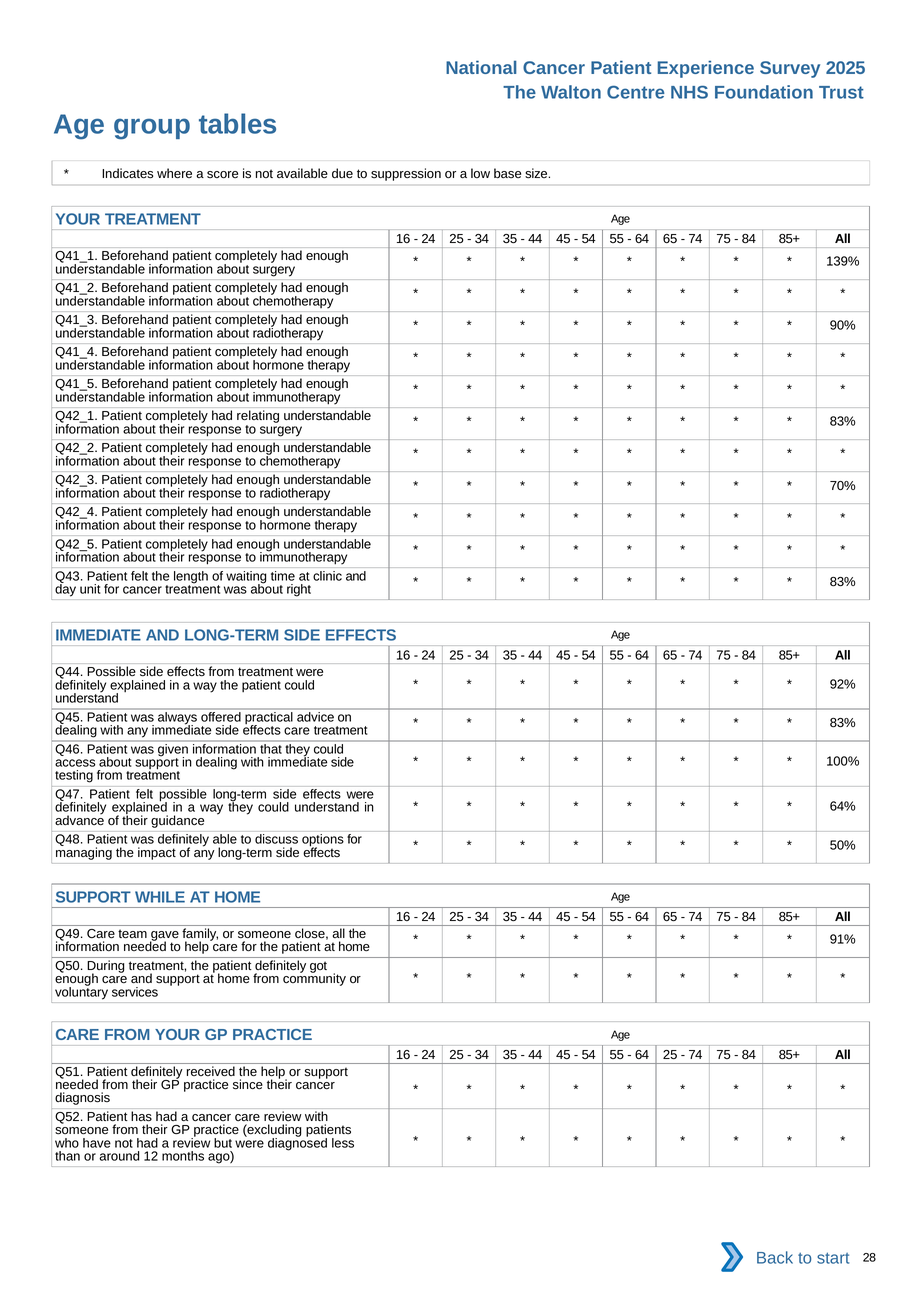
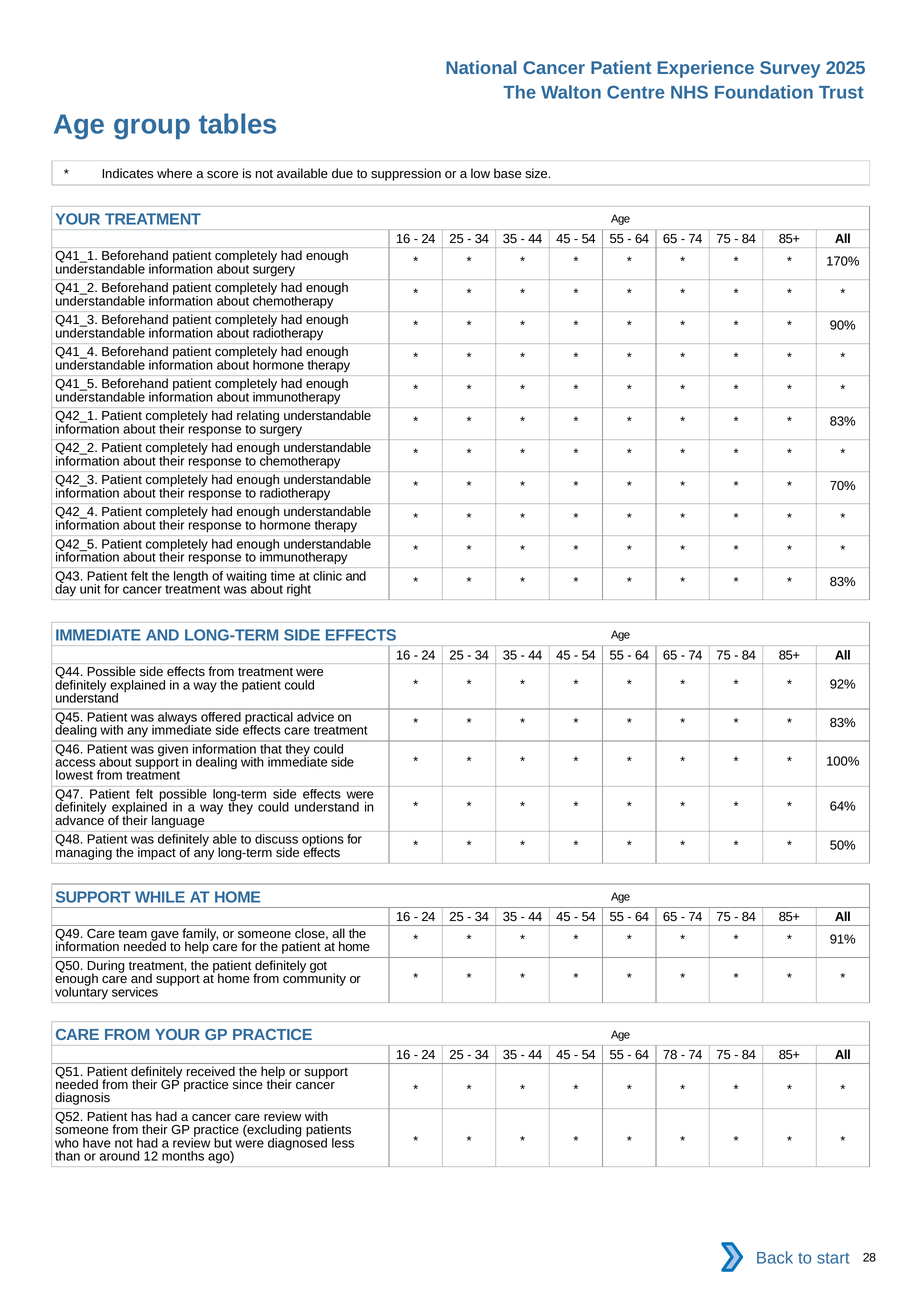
139%: 139% -> 170%
testing: testing -> lowest
guidance: guidance -> language
64 25: 25 -> 78
